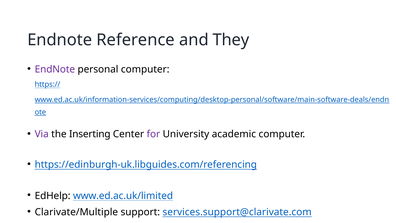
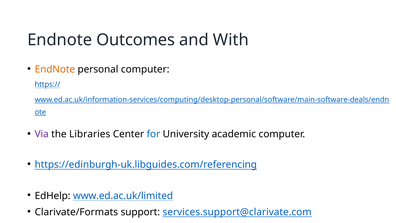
Reference: Reference -> Outcomes
They: They -> With
EndNote at (55, 69) colour: purple -> orange
Inserting: Inserting -> Libraries
for colour: purple -> blue
Clarivate/Multiple: Clarivate/Multiple -> Clarivate/Formats
